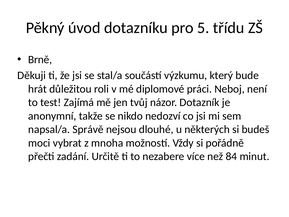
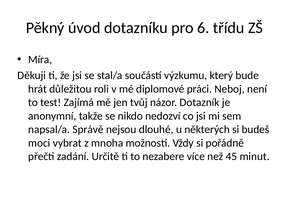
5: 5 -> 6
Brně: Brně -> Míra
84: 84 -> 45
